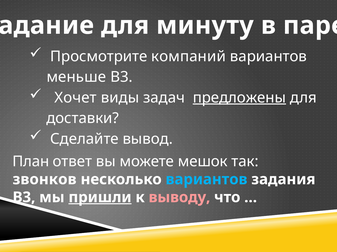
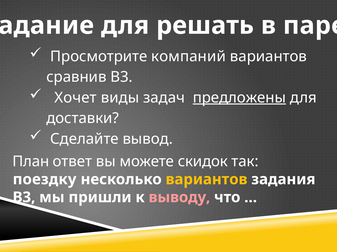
минуту: минуту -> решать
меньше: меньше -> сравнив
мешок: мешок -> скидок
звонков: звонков -> поездку
вариантов at (207, 180) colour: light blue -> yellow
пришли underline: present -> none
